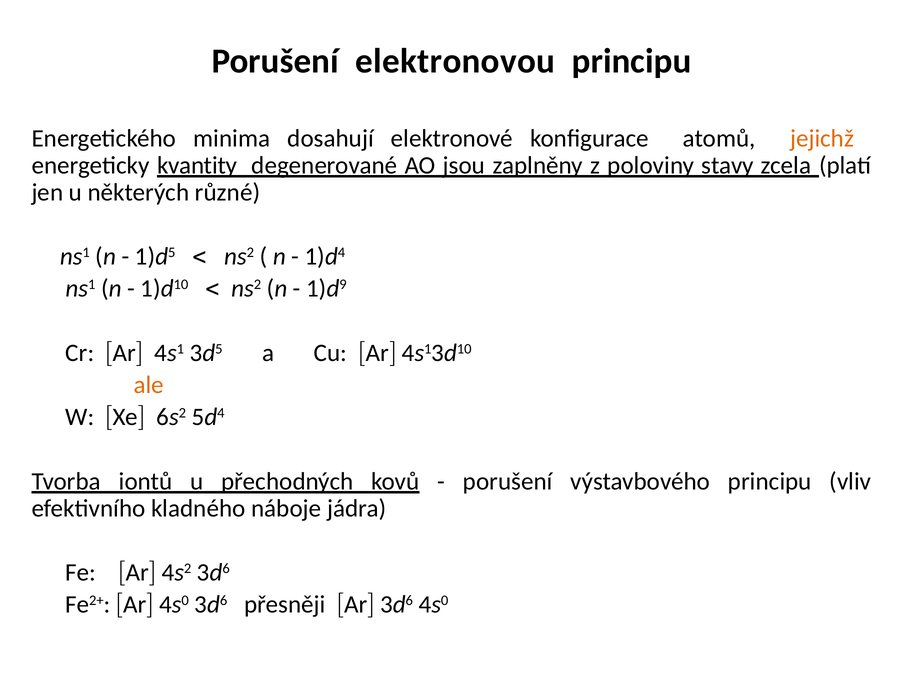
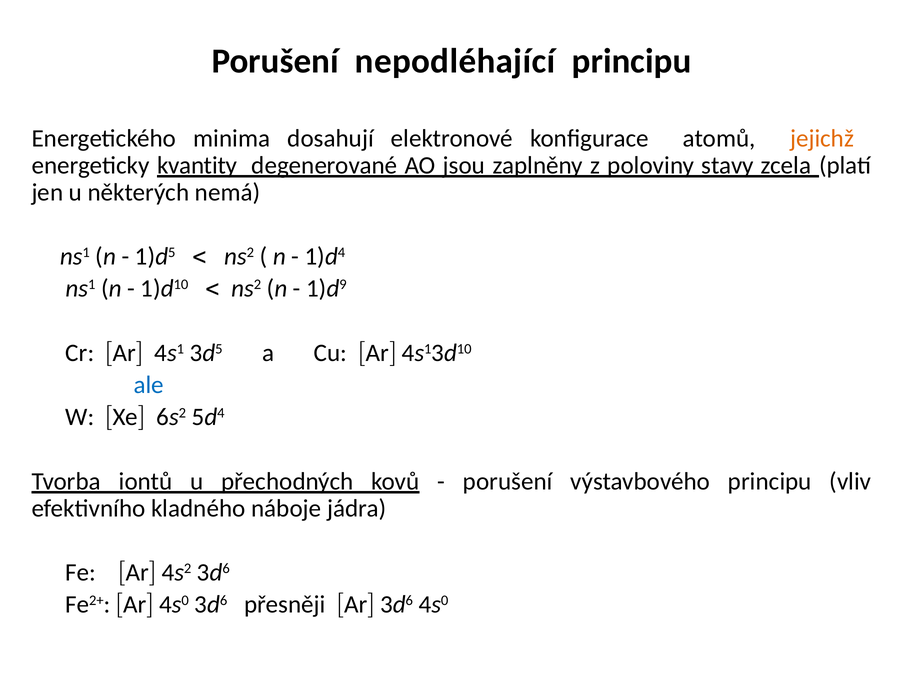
elektronovou: elektronovou -> nepodléhající
různé: různé -> nemá
ale colour: orange -> blue
